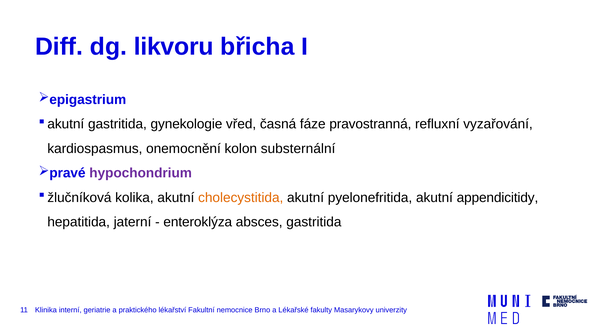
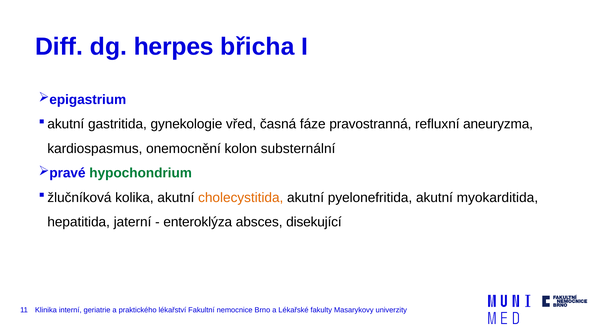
likvoru: likvoru -> herpes
vyzařování: vyzařování -> aneuryzma
hypochondrium colour: purple -> green
appendicitidy: appendicitidy -> myokarditida
absces gastritida: gastritida -> disekující
